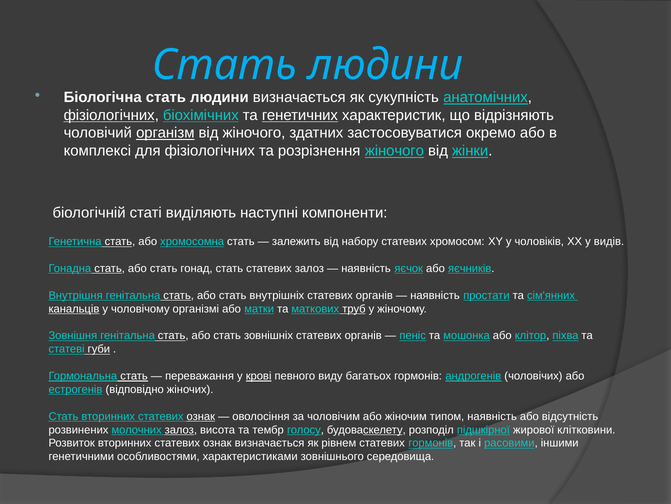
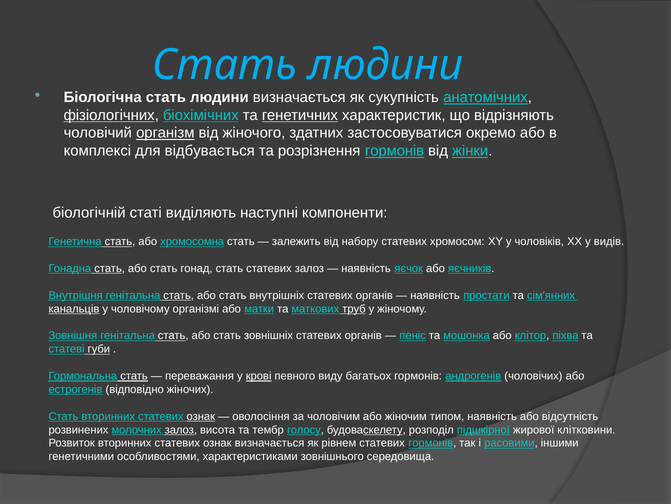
для фізіологічних: фізіологічних -> відбувається
розрізнення жіночого: жіночого -> гормонів
